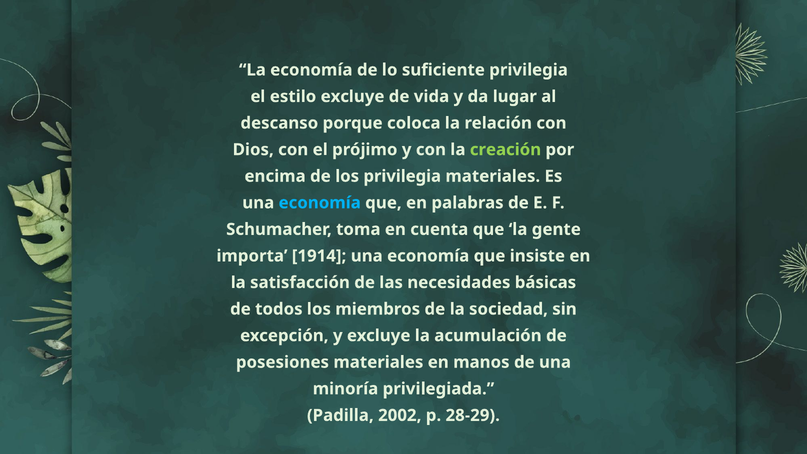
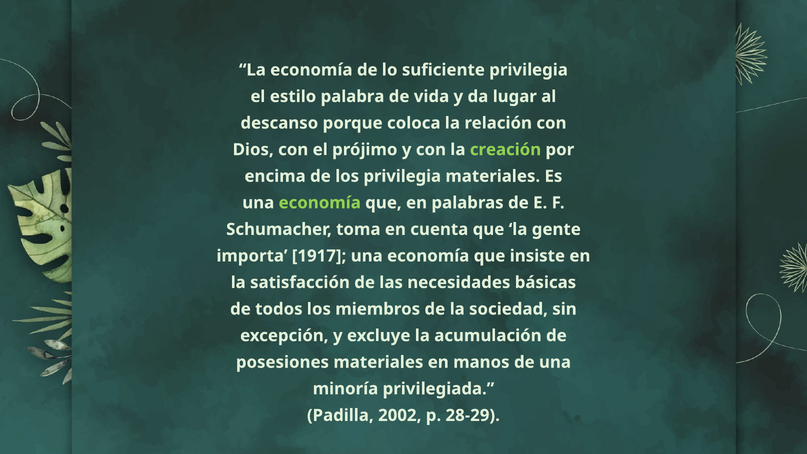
estilo excluye: excluye -> palabra
economía at (320, 203) colour: light blue -> light green
1914: 1914 -> 1917
